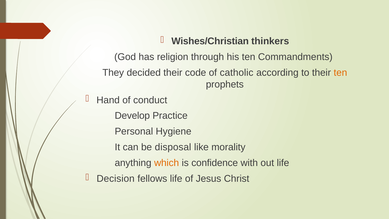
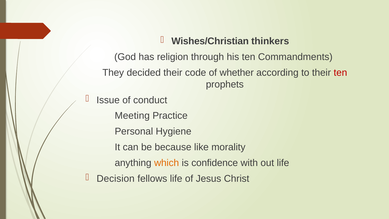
catholic: catholic -> whether
ten at (340, 73) colour: orange -> red
Hand: Hand -> Issue
Develop: Develop -> Meeting
disposal: disposal -> because
